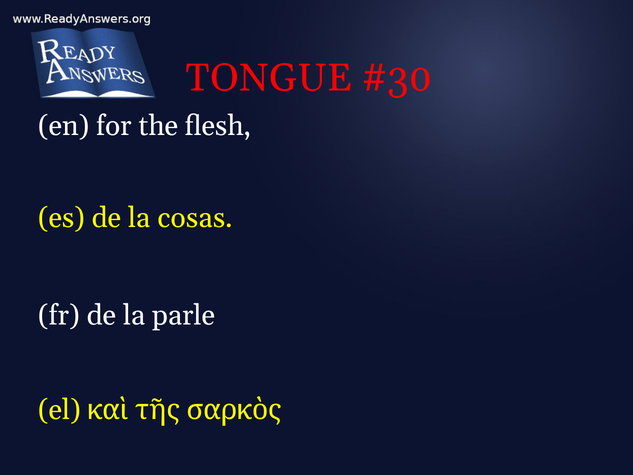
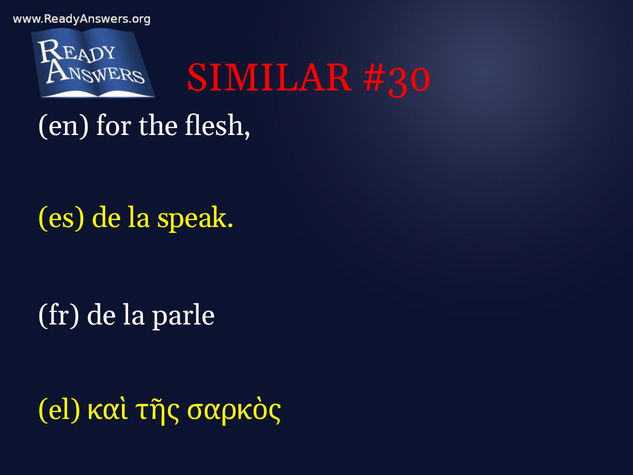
TONGUE: TONGUE -> SIMILAR
cosas: cosas -> speak
